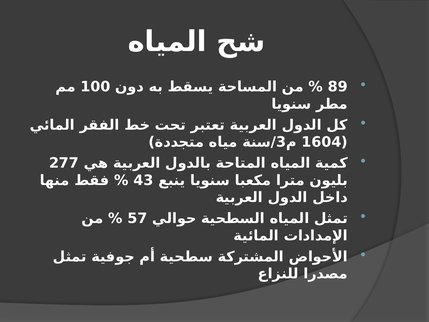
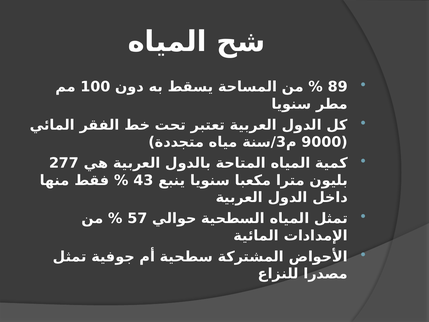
1604: 1604 -> 9000
